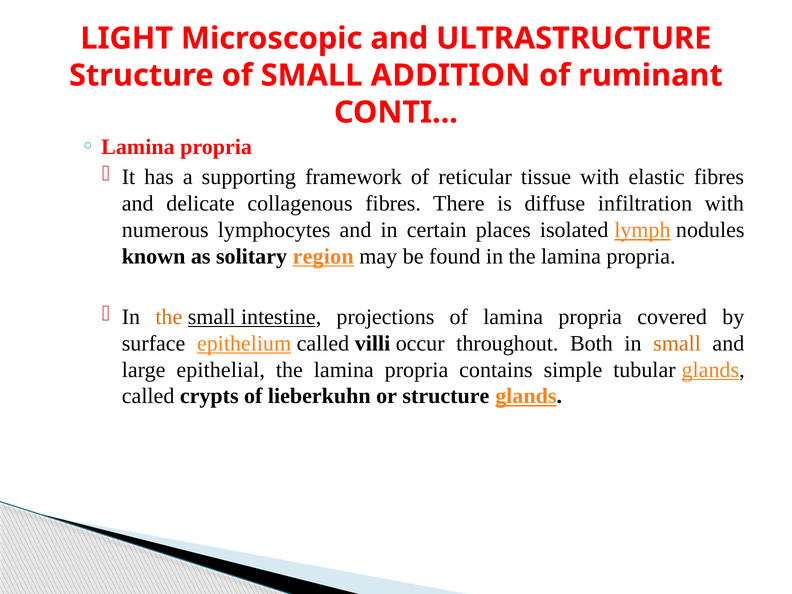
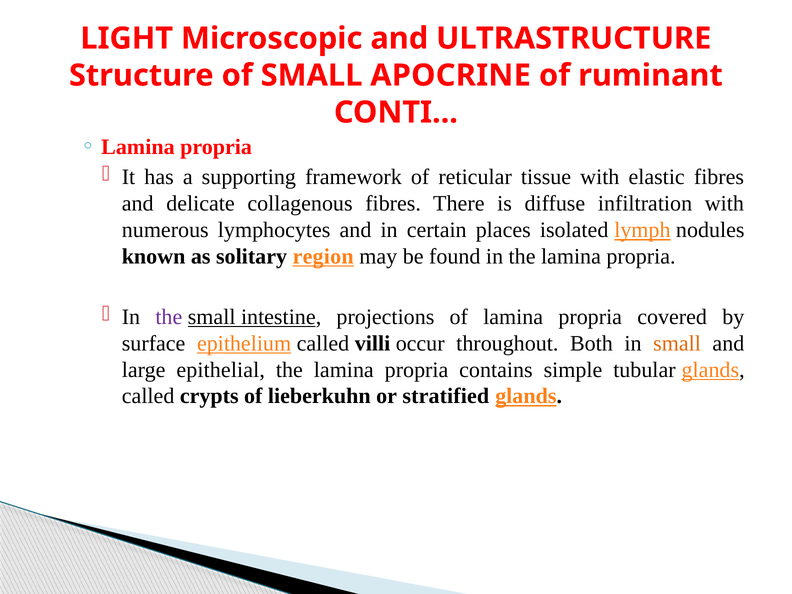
ADDITION: ADDITION -> APOCRINE
the at (169, 317) colour: orange -> purple
or structure: structure -> stratified
